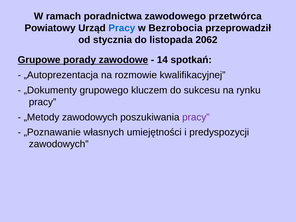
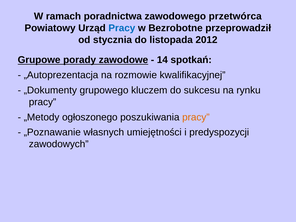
Bezrobocia: Bezrobocia -> Bezrobotne
2062: 2062 -> 2012
„Metody zawodowych: zawodowych -> ogłoszonego
pracy at (196, 117) colour: purple -> orange
